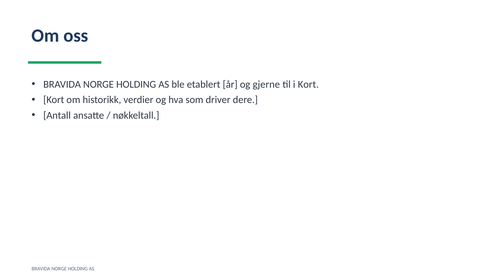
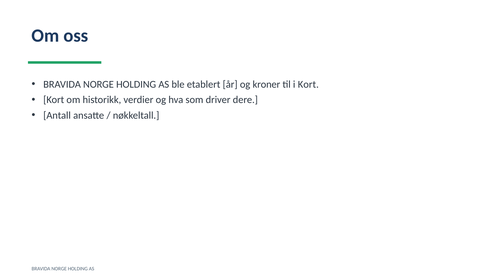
gjerne: gjerne -> kroner
